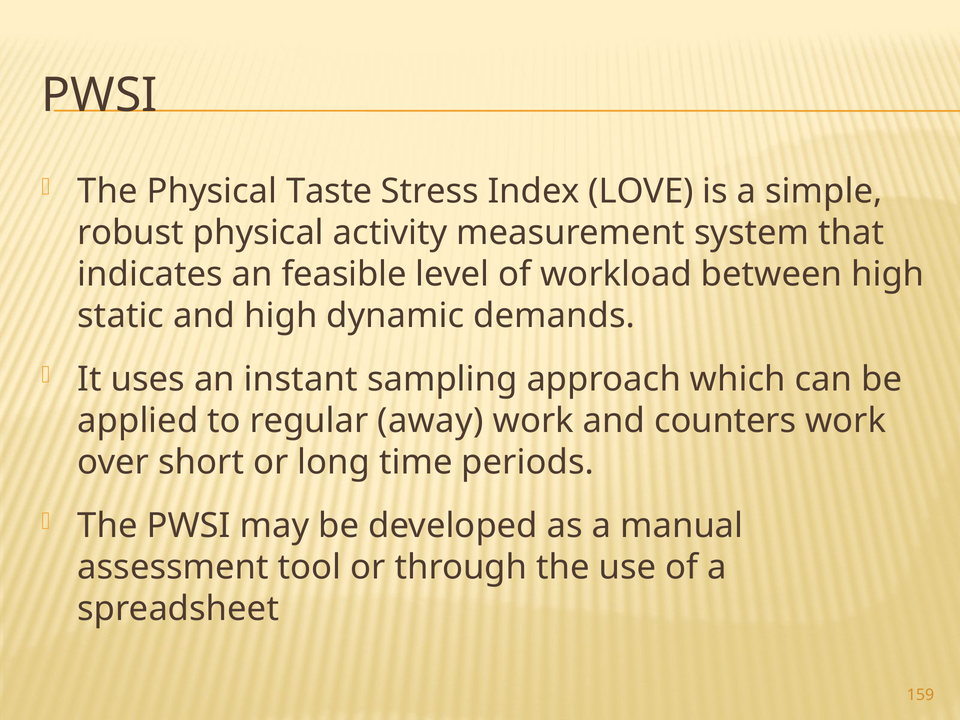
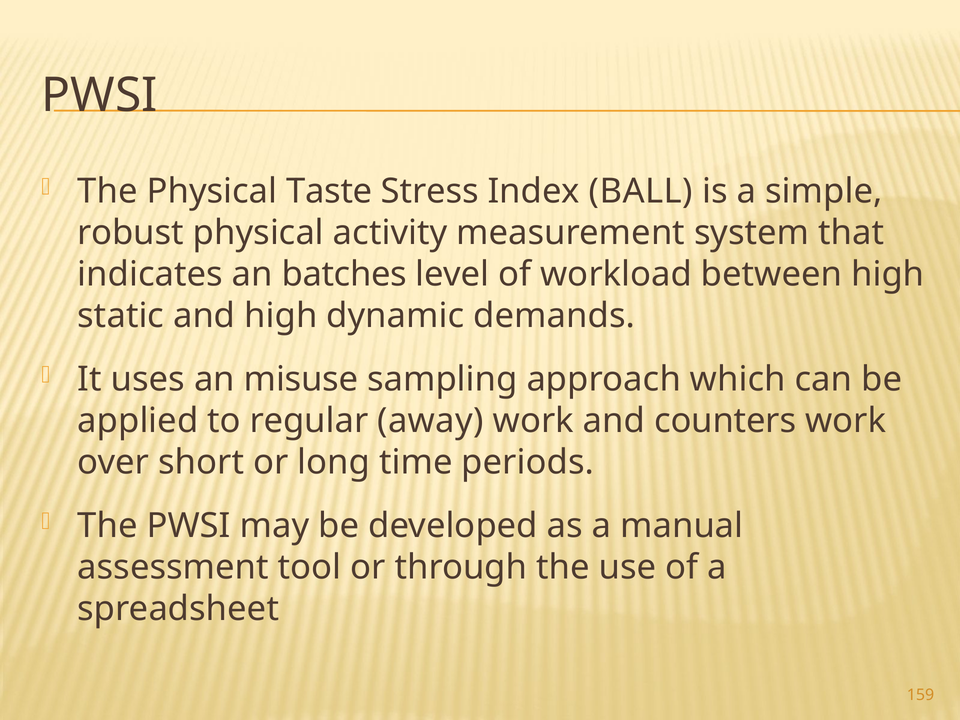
LOVE: LOVE -> BALL
feasible: feasible -> batches
instant: instant -> misuse
